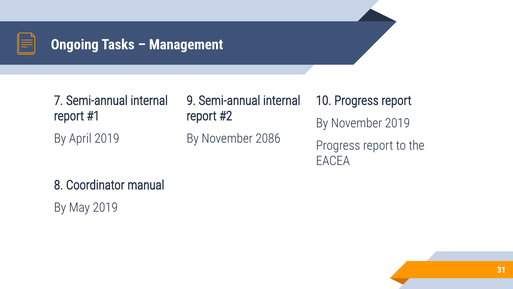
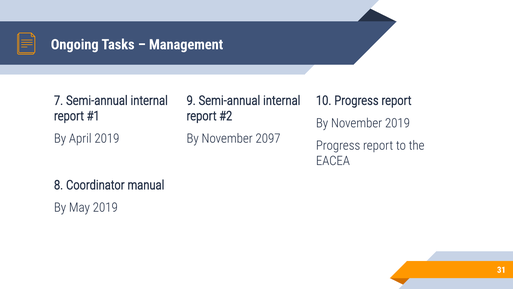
2086: 2086 -> 2097
